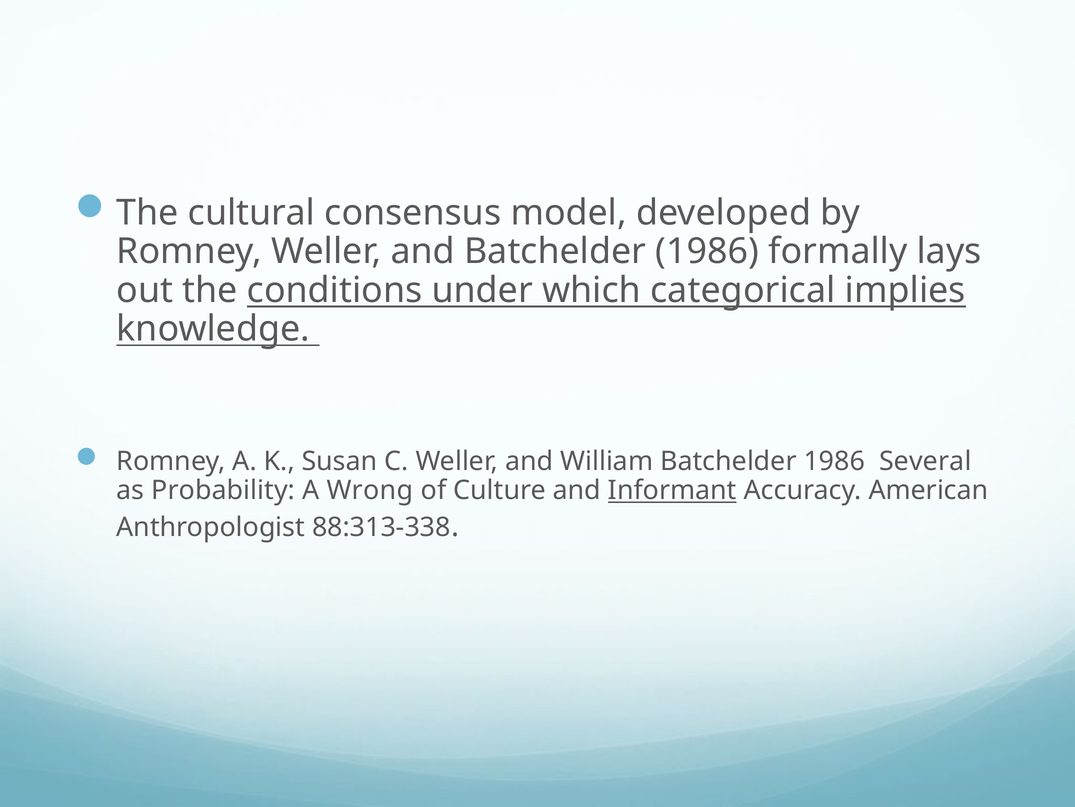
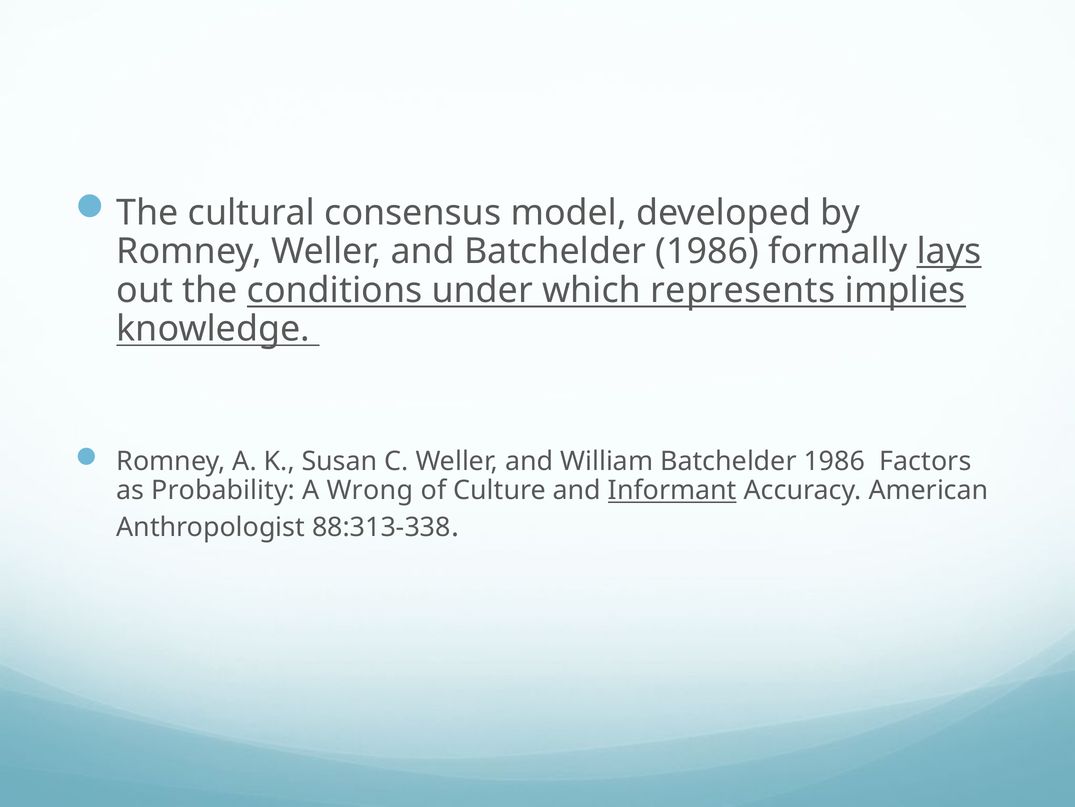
lays underline: none -> present
categorical: categorical -> represents
Several: Several -> Factors
